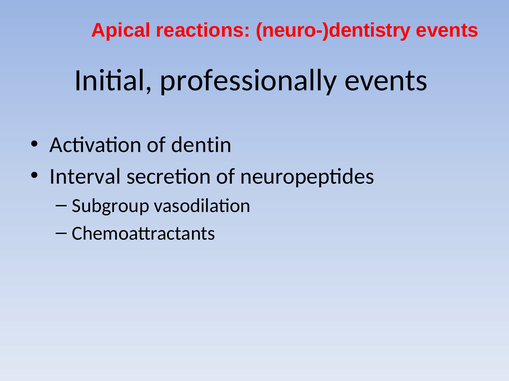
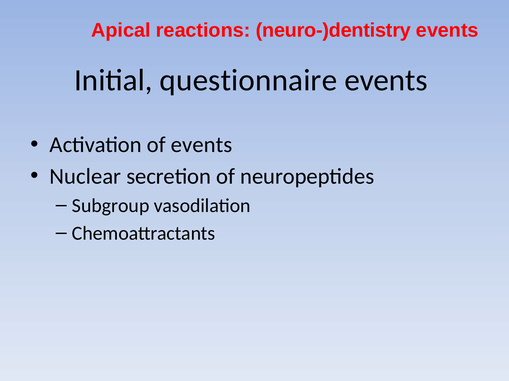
professionally: professionally -> questionnaire
of dentin: dentin -> events
Interval: Interval -> Nuclear
